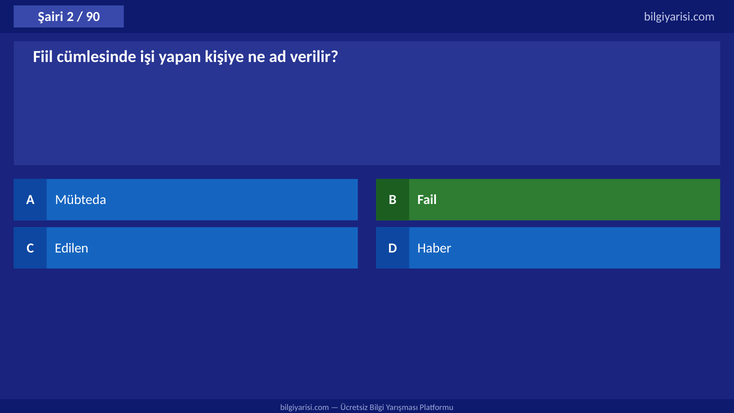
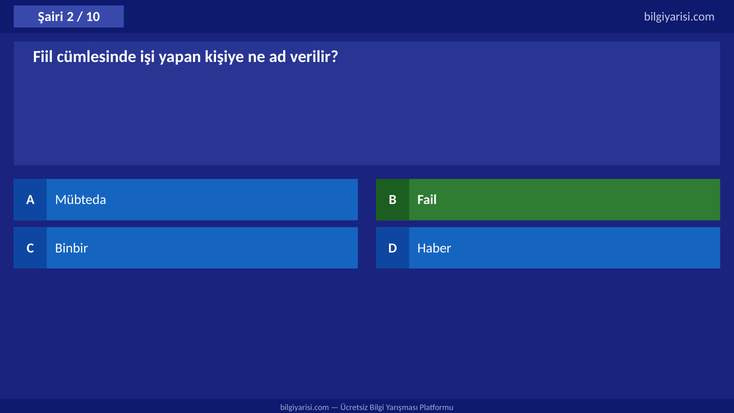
90: 90 -> 10
Edilen: Edilen -> Binbir
